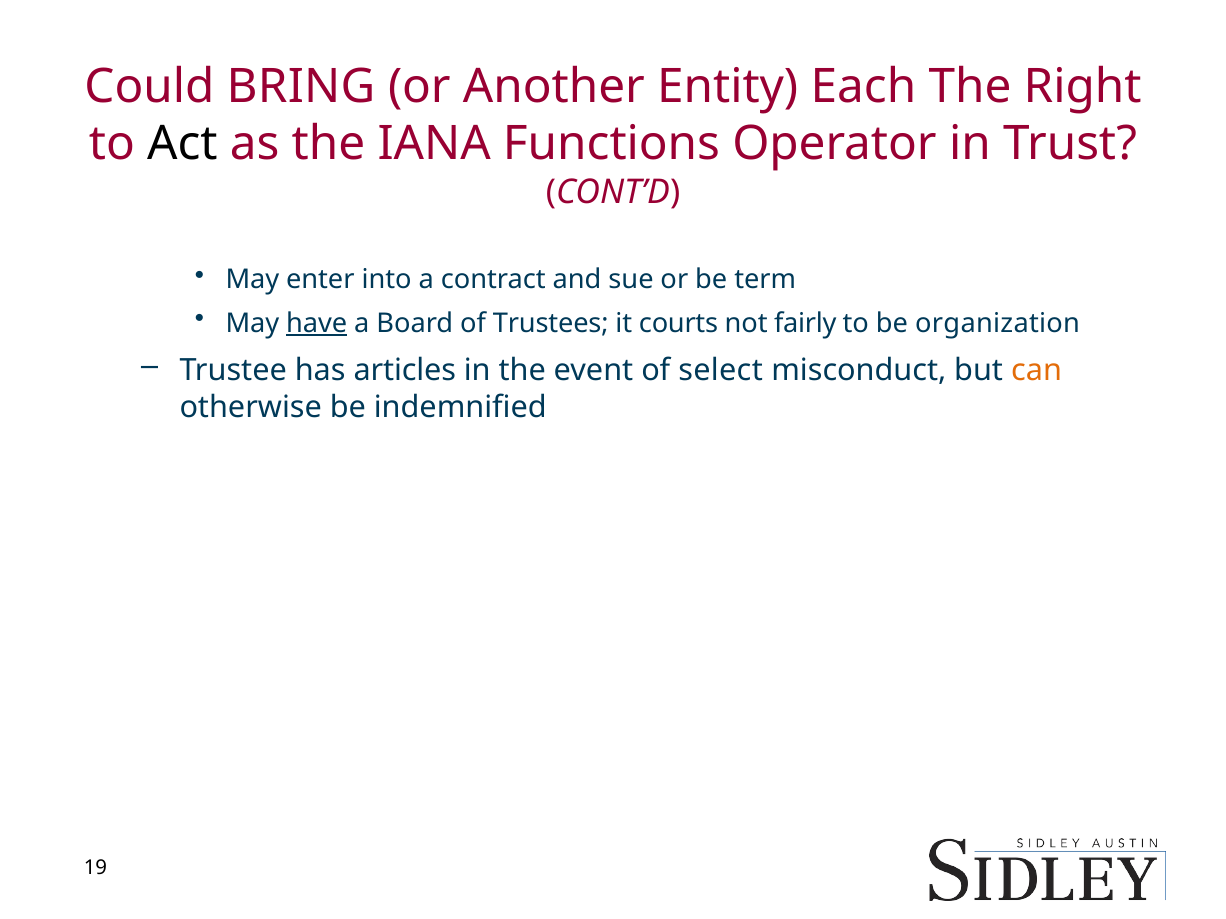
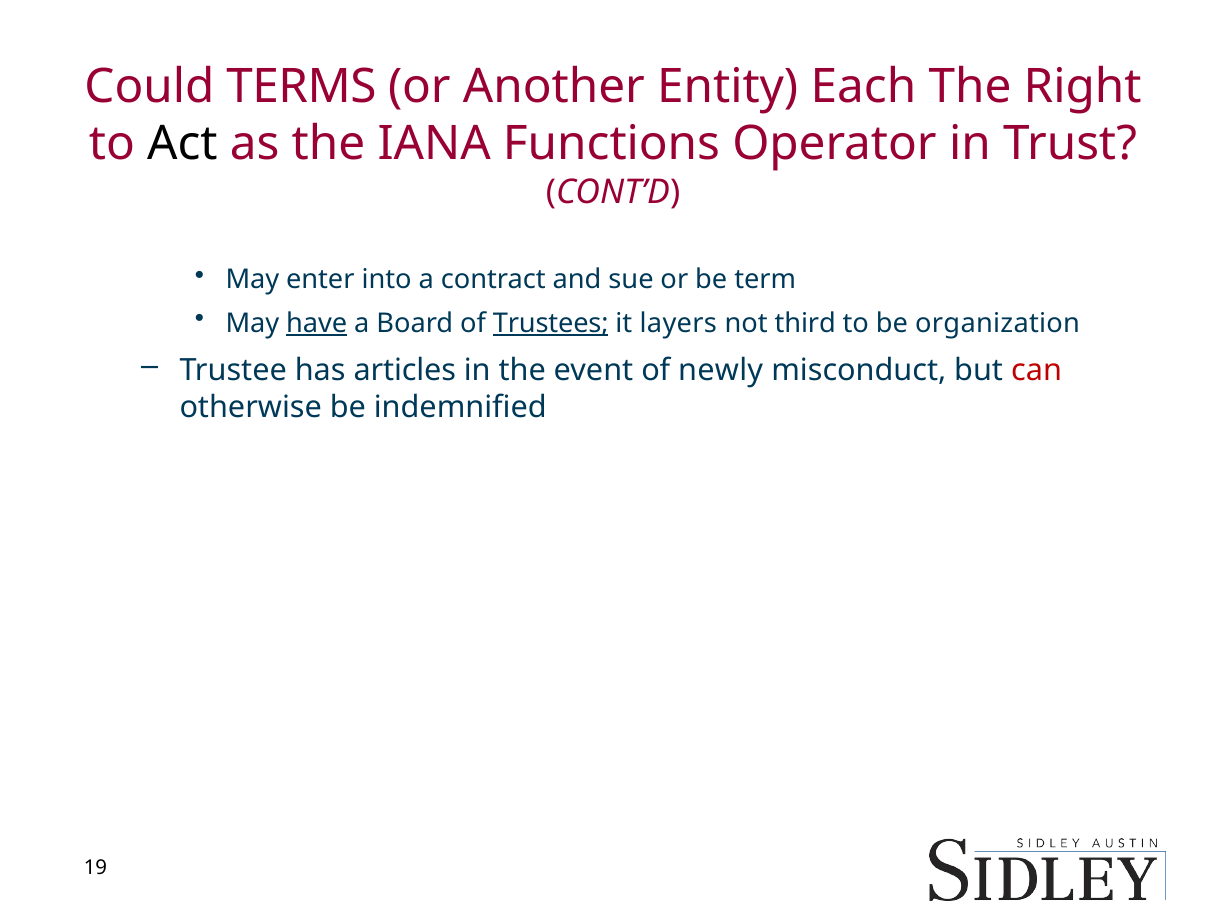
BRING: BRING -> TERMS
Trustees underline: none -> present
courts: courts -> layers
fairly: fairly -> third
select: select -> newly
can colour: orange -> red
